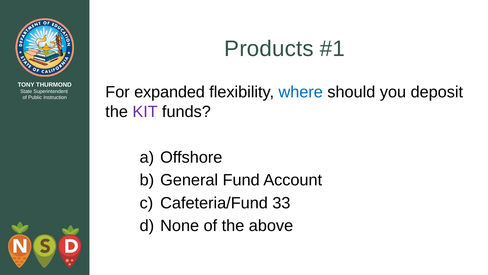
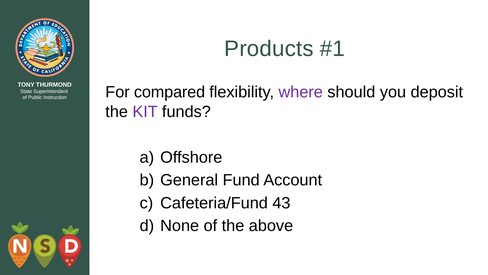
expanded: expanded -> compared
where colour: blue -> purple
33: 33 -> 43
